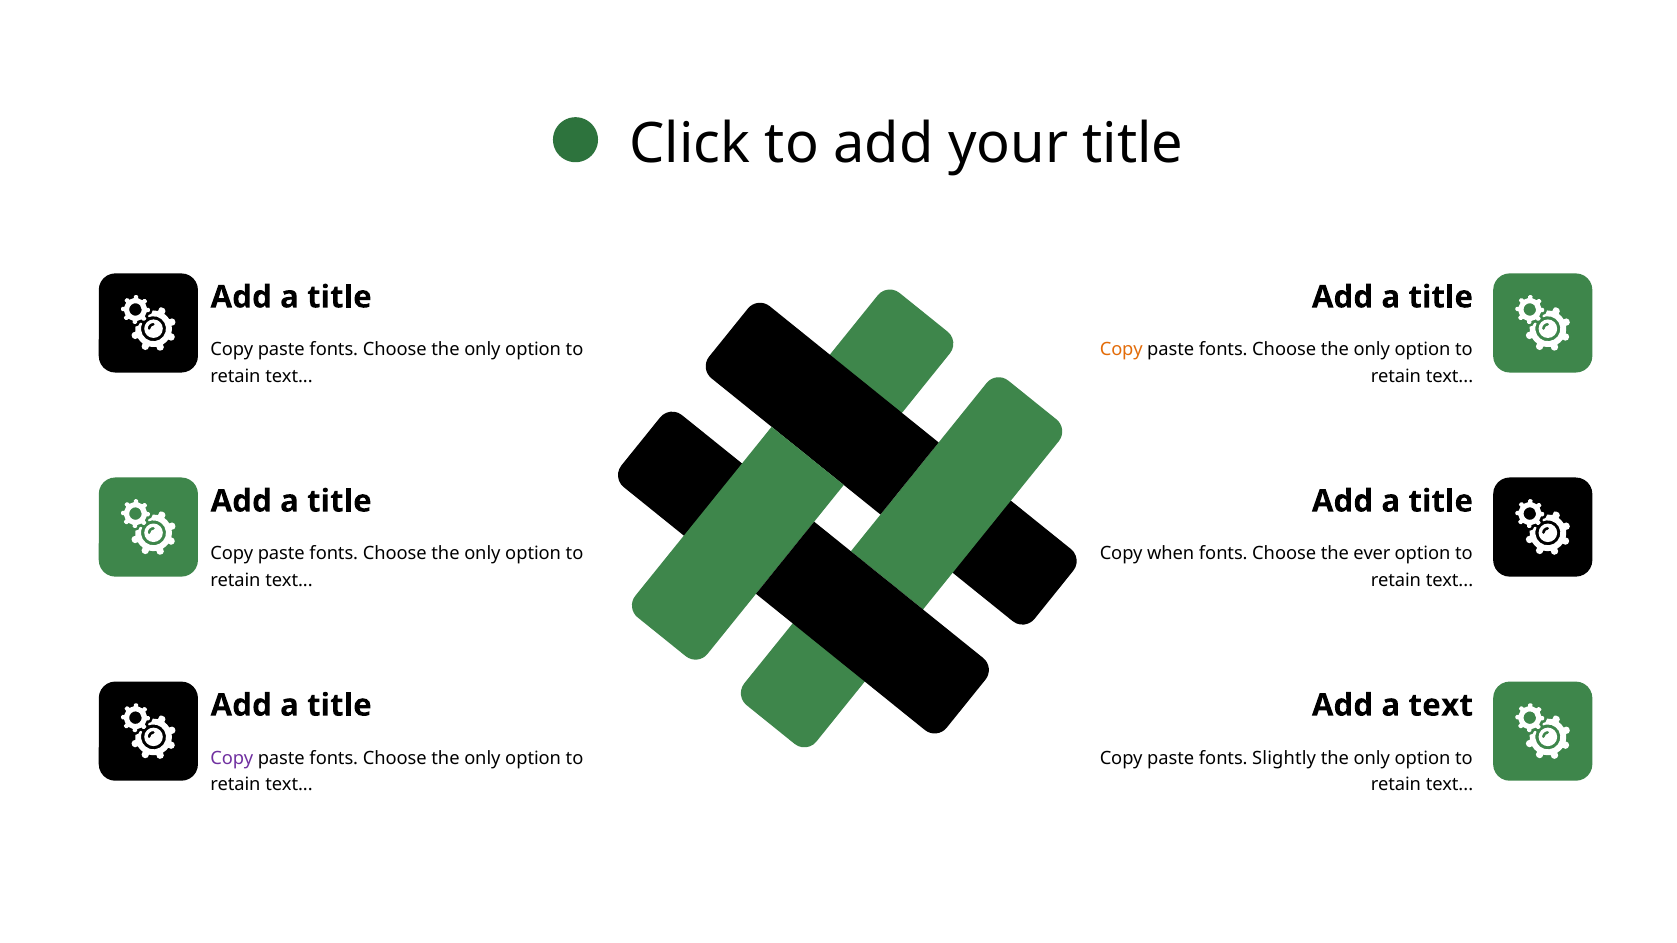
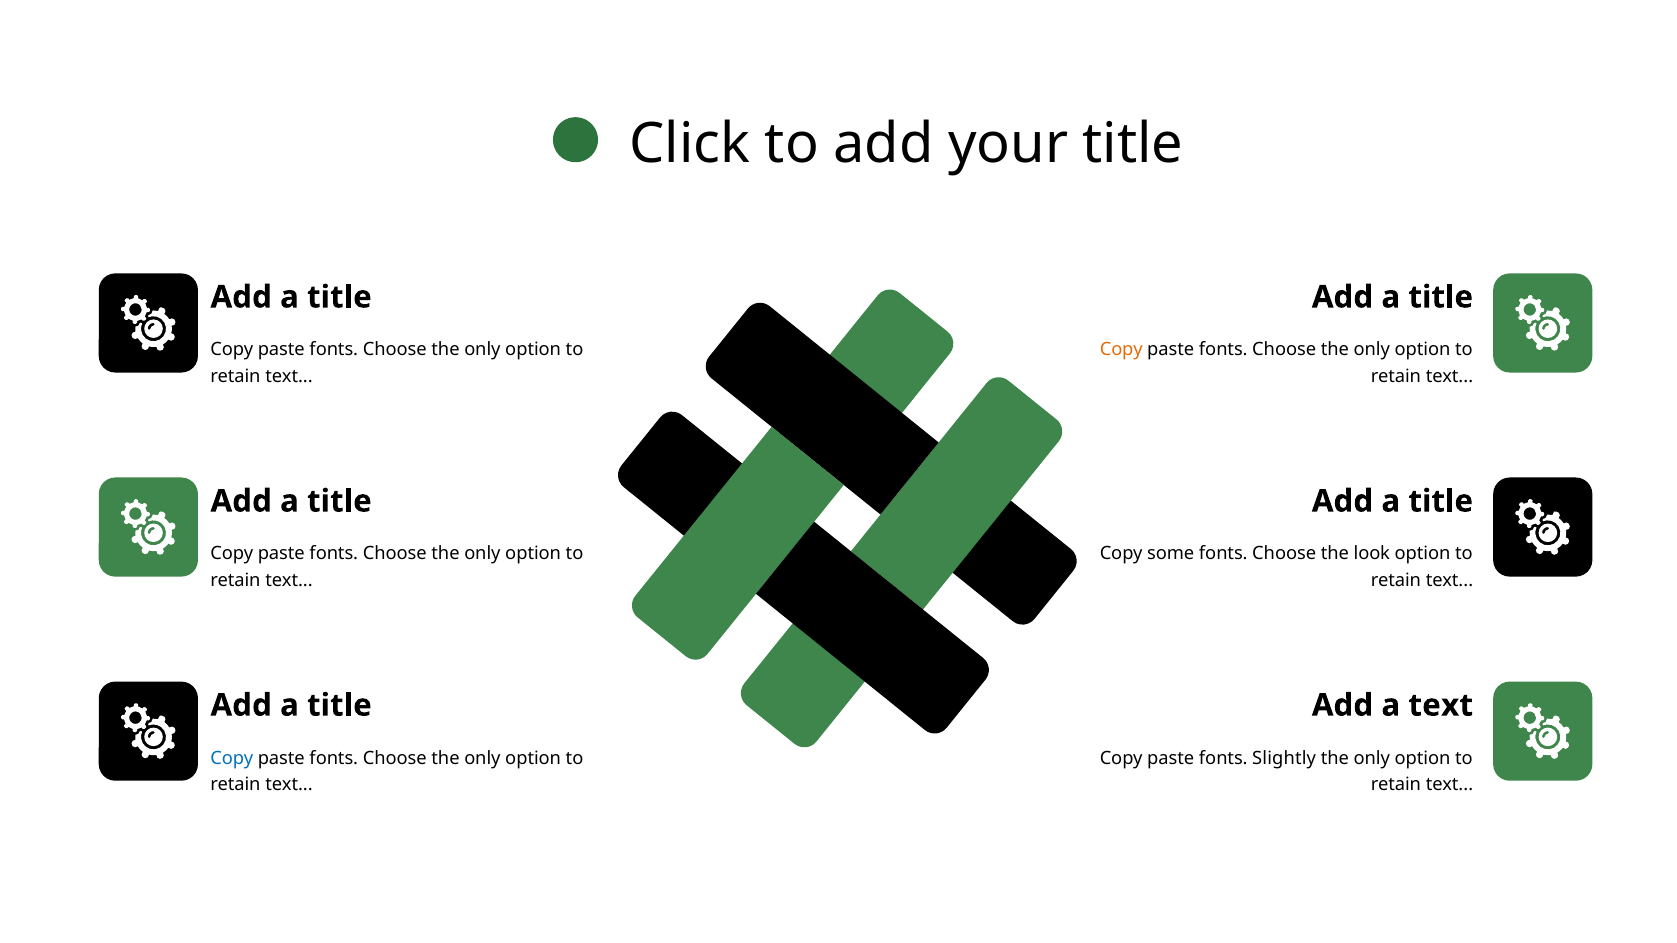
when: when -> some
ever: ever -> look
Copy at (232, 758) colour: purple -> blue
